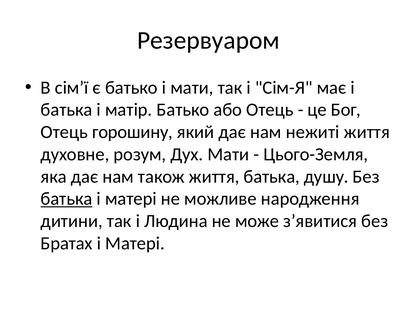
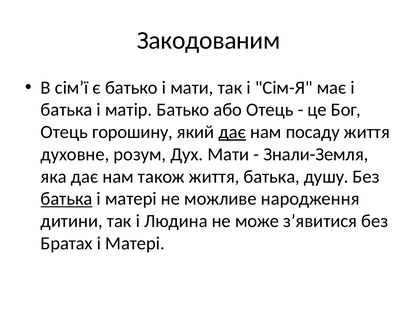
Резервуаром: Резервуаром -> Закодованим
дає at (232, 132) underline: none -> present
нежиті: нежиті -> посаду
Цього-Земля: Цього-Земля -> Знали-Земля
